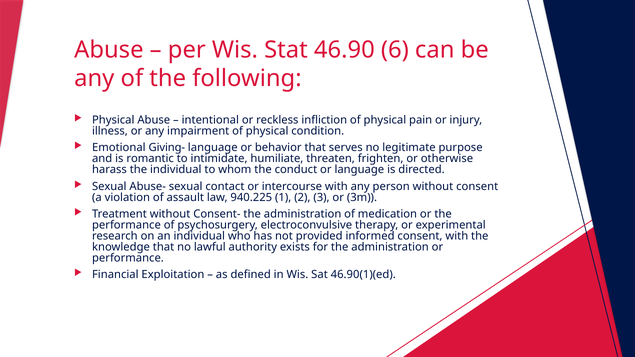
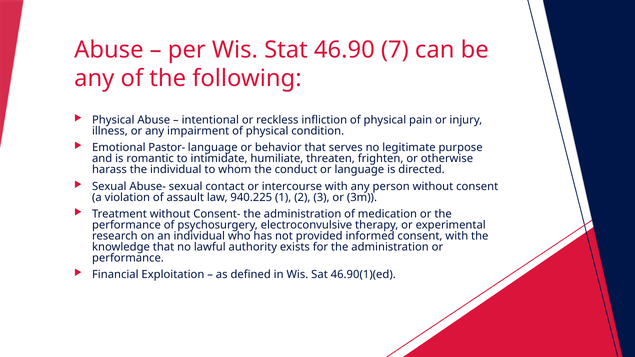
6: 6 -> 7
Giving-: Giving- -> Pastor-
